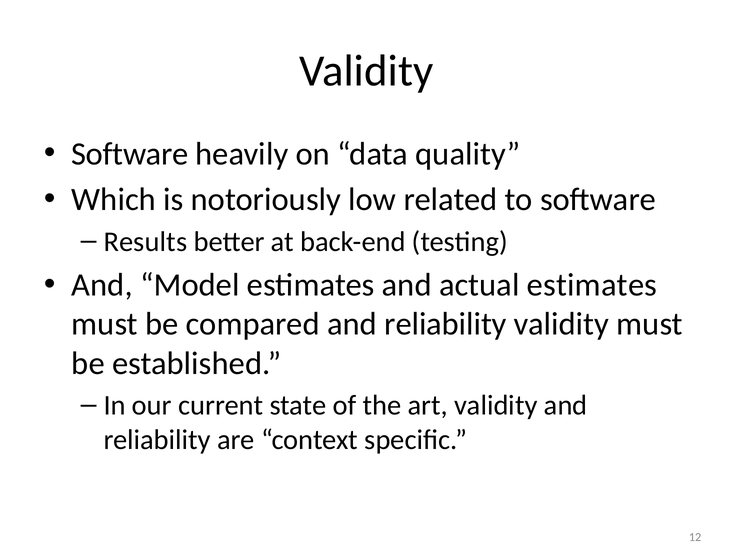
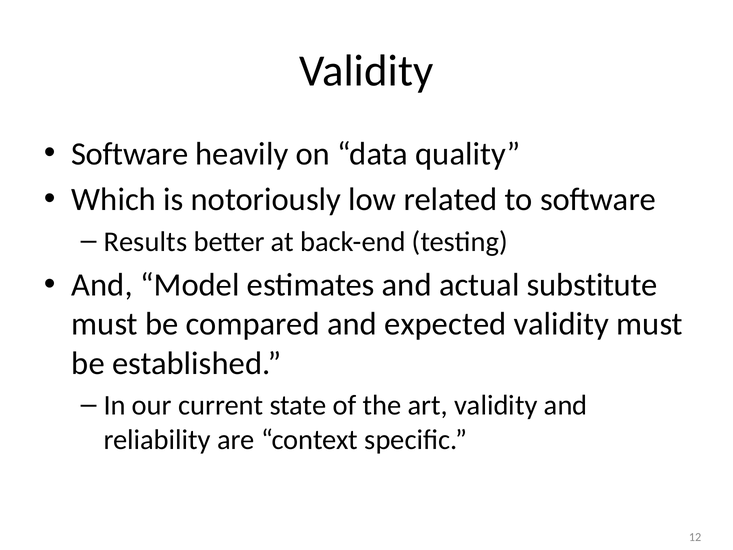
actual estimates: estimates -> substitute
compared and reliability: reliability -> expected
